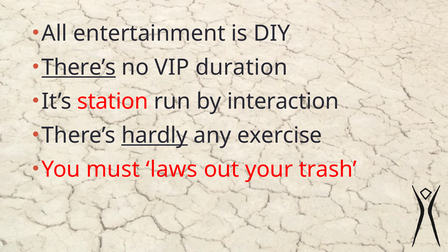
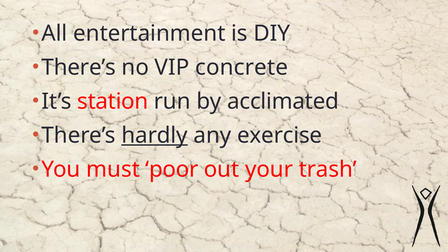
There’s at (79, 67) underline: present -> none
duration: duration -> concrete
interaction: interaction -> acclimated
laws: laws -> poor
